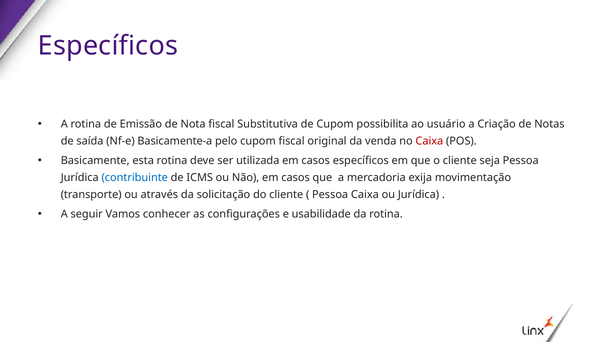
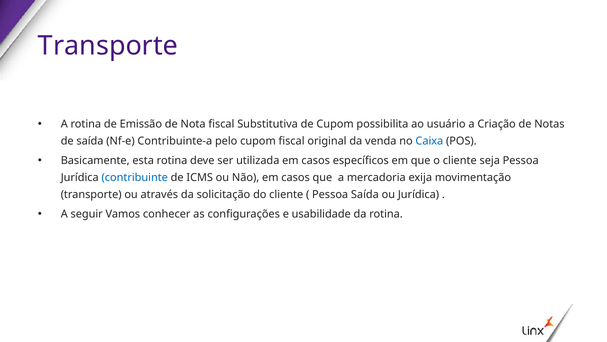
Específicos at (108, 46): Específicos -> Transporte
Basicamente-a: Basicamente-a -> Contribuinte-a
Caixa at (429, 141) colour: red -> blue
Pessoa Caixa: Caixa -> Saída
